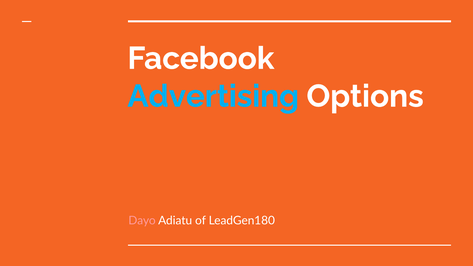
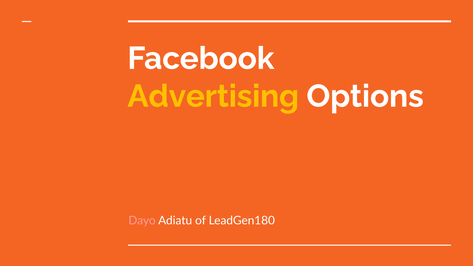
Advertising colour: light blue -> yellow
